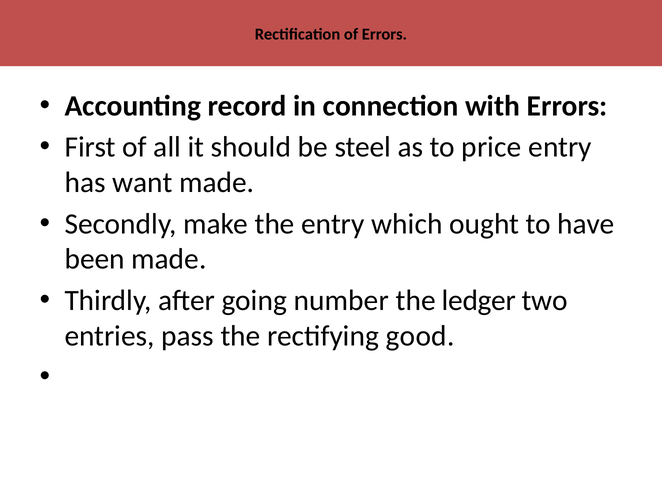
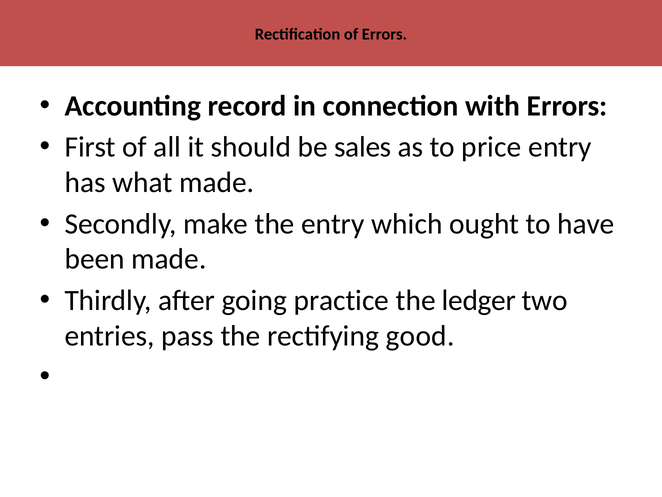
steel: steel -> sales
want: want -> what
number: number -> practice
